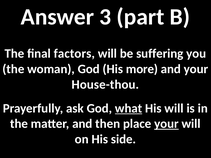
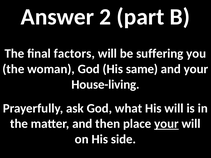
3: 3 -> 2
more: more -> same
House-thou: House-thou -> House-living
what underline: present -> none
